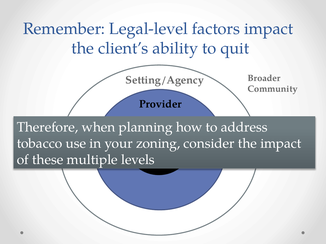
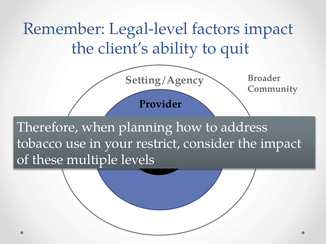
zoning: zoning -> restrict
